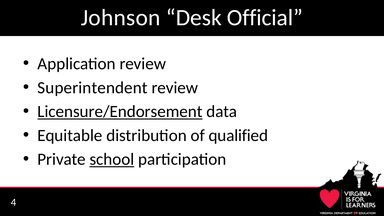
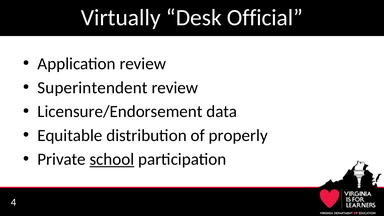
Johnson: Johnson -> Virtually
Licensure/Endorsement underline: present -> none
qualified: qualified -> properly
